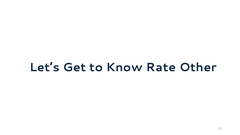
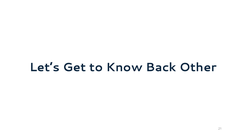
Rate: Rate -> Back
